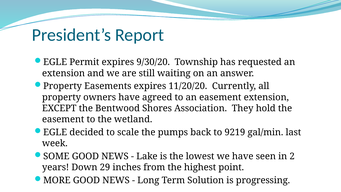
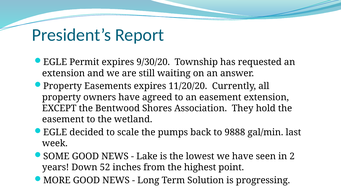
9219: 9219 -> 9888
29: 29 -> 52
